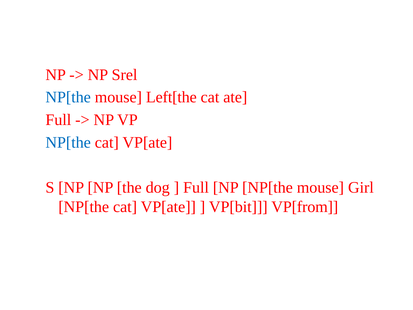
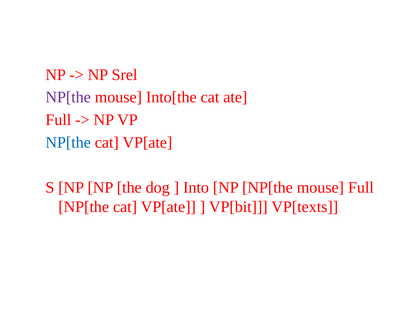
NP[the at (68, 97) colour: blue -> purple
Left[the: Left[the -> Into[the
Full at (196, 187): Full -> Into
mouse Girl: Girl -> Full
VP[from: VP[from -> VP[texts
